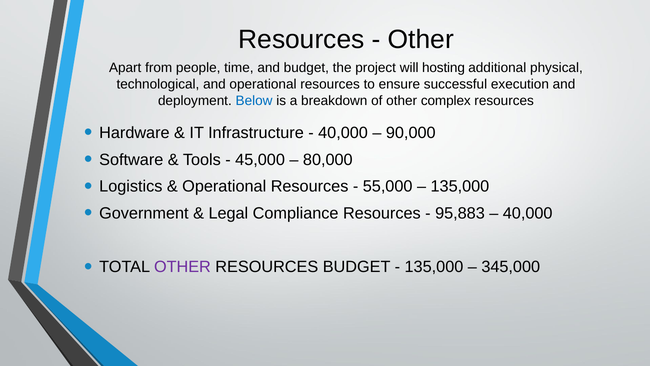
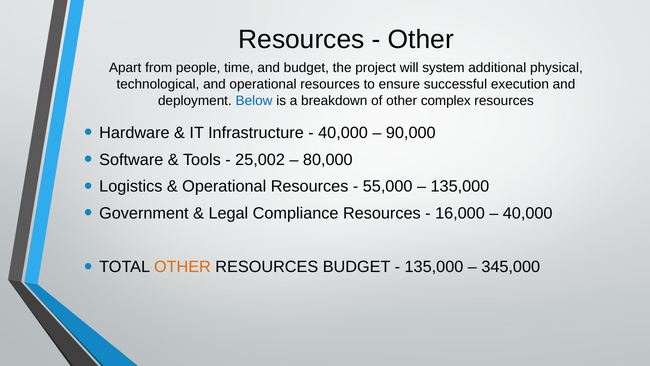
hosting: hosting -> system
45,000: 45,000 -> 25,002
95,883: 95,883 -> 16,000
OTHER at (182, 267) colour: purple -> orange
